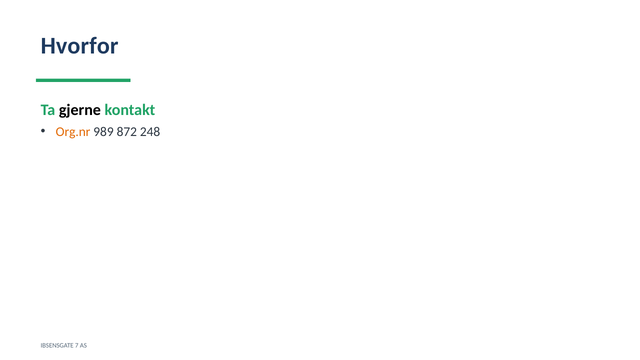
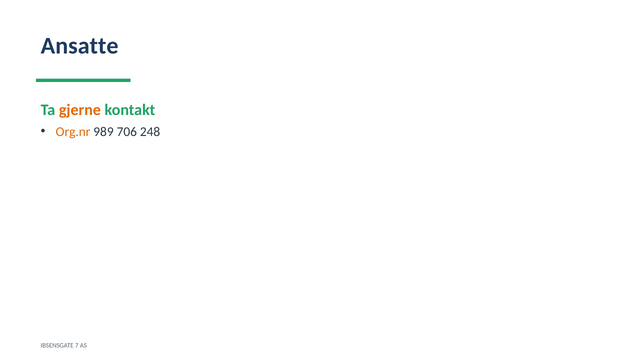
Hvorfor: Hvorfor -> Ansatte
gjerne colour: black -> orange
872: 872 -> 706
